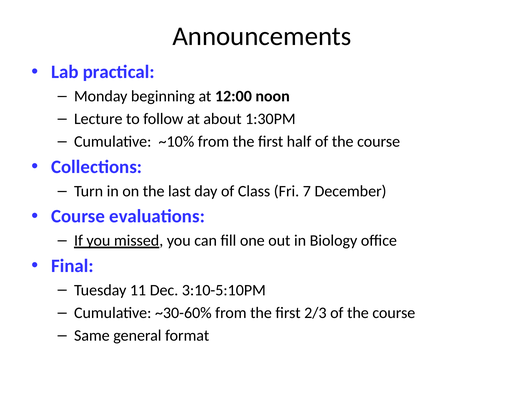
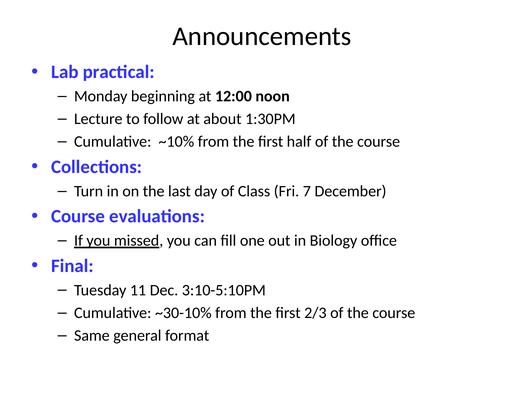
~30-60%: ~30-60% -> ~30-10%
